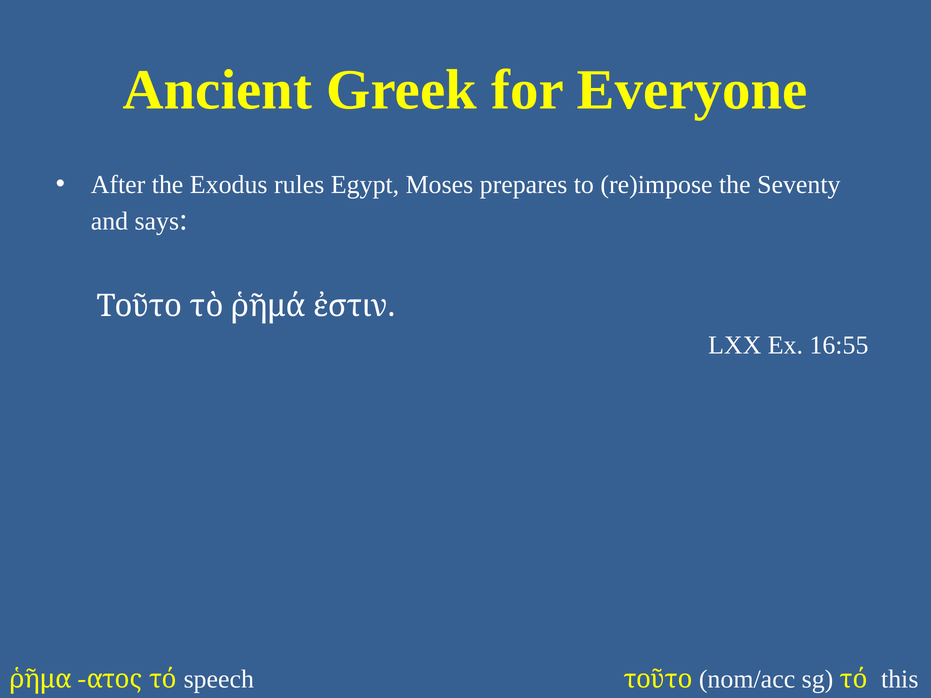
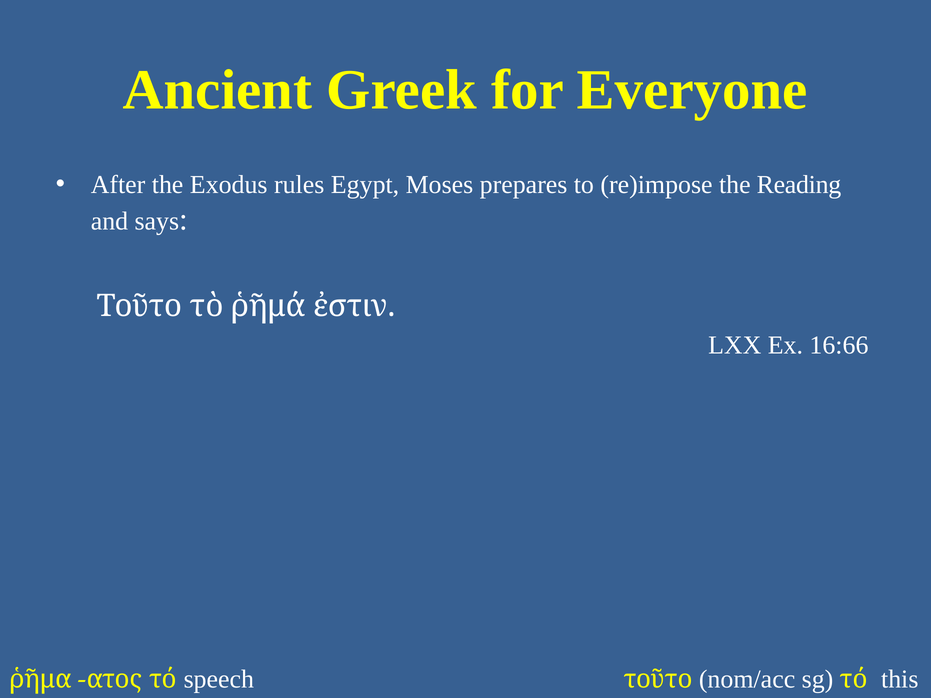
Seventy: Seventy -> Reading
16:55: 16:55 -> 16:66
